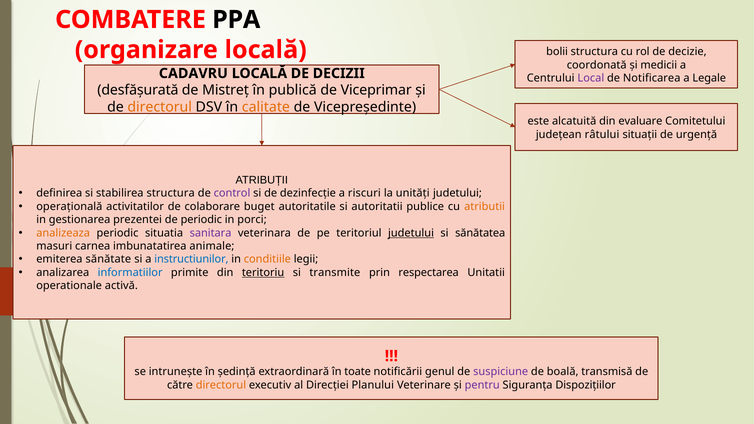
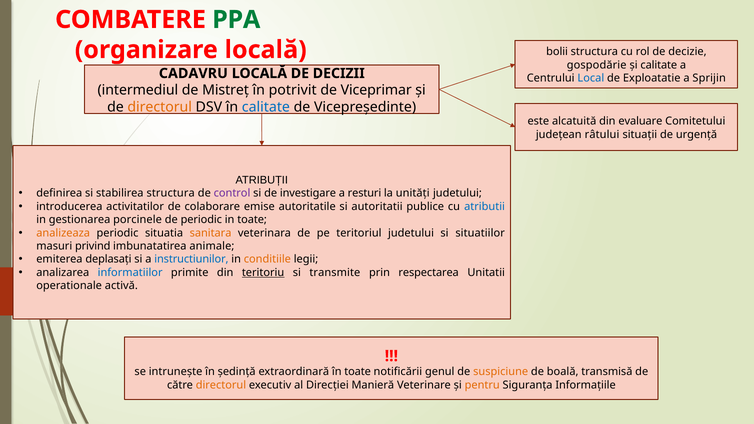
PPA colour: black -> green
coordonată: coordonată -> gospodărie
și medicii: medicii -> calitate
Local colour: purple -> blue
Notificarea: Notificarea -> Exploatatie
Legale: Legale -> Sprijin
desfășurată: desfășurată -> intermediul
publică: publică -> potrivit
calitate at (266, 107) colour: orange -> blue
dezinfecție: dezinfecție -> investigare
riscuri: riscuri -> resturi
operațională: operațională -> introducerea
buget: buget -> emise
atributii colour: orange -> blue
prezentei: prezentei -> porcinele
in porci: porci -> toate
sanitara colour: purple -> orange
judetului at (411, 233) underline: present -> none
sănătatea: sănătatea -> situatiilor
carnea: carnea -> privind
sănătate: sănătate -> deplasați
suspiciune colour: purple -> orange
Planului: Planului -> Manieră
pentru colour: purple -> orange
Dispozițiilor: Dispozițiilor -> Informațiile
